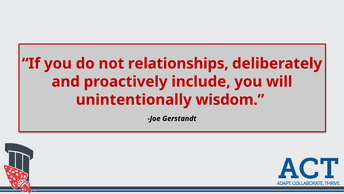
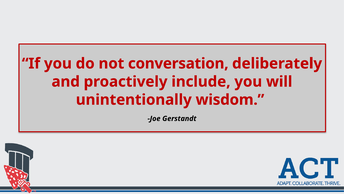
relationships: relationships -> conversation
